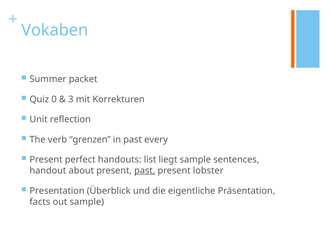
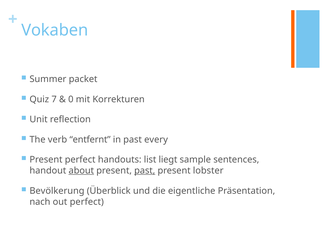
0: 0 -> 7
3: 3 -> 0
grenzen: grenzen -> entfernt
about underline: none -> present
Presentation: Presentation -> Bevölkerung
facts: facts -> nach
out sample: sample -> perfect
